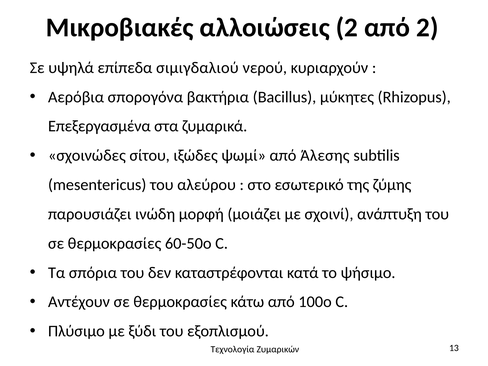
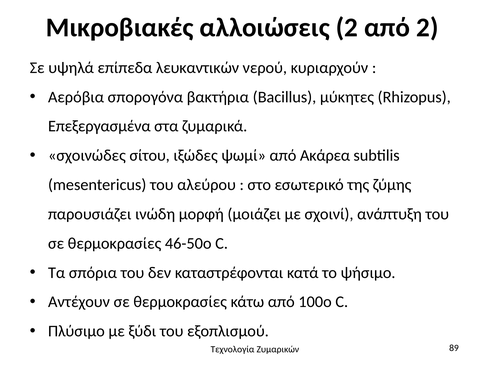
σιμιγδαλιού: σιμιγδαλιού -> λευκαντικών
Άλεσης: Άλεσης -> Ακάρεα
60-50ο: 60-50ο -> 46-50ο
13: 13 -> 89
